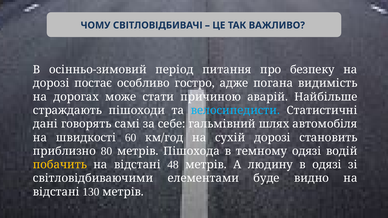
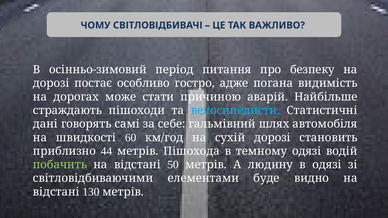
80: 80 -> 44
побачить colour: yellow -> light green
48: 48 -> 50
